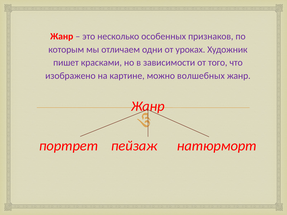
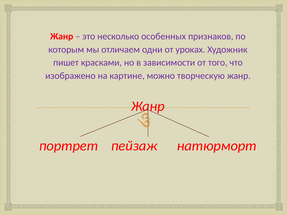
волшебных: волшебных -> творческую
